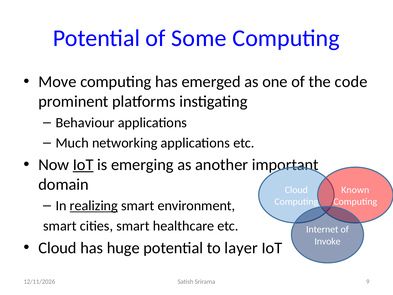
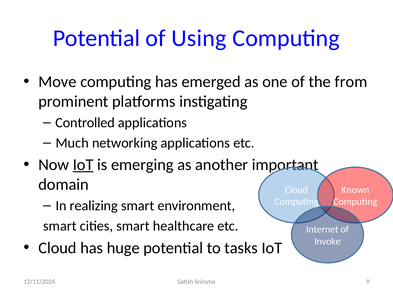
Some: Some -> Using
code: code -> from
Behaviour: Behaviour -> Controlled
realizing underline: present -> none
layer: layer -> tasks
